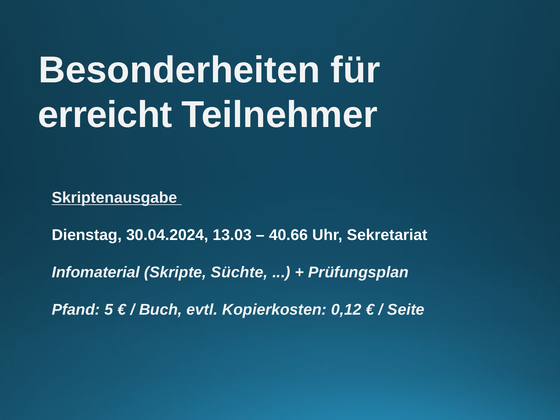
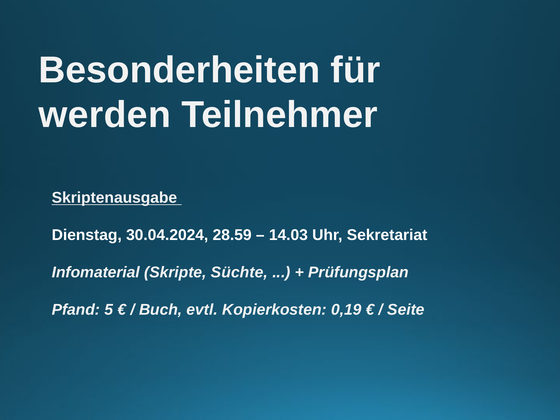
erreicht: erreicht -> werden
13.03: 13.03 -> 28.59
40.66: 40.66 -> 14.03
0,12: 0,12 -> 0,19
